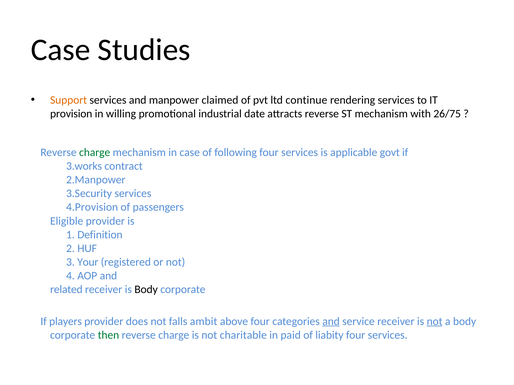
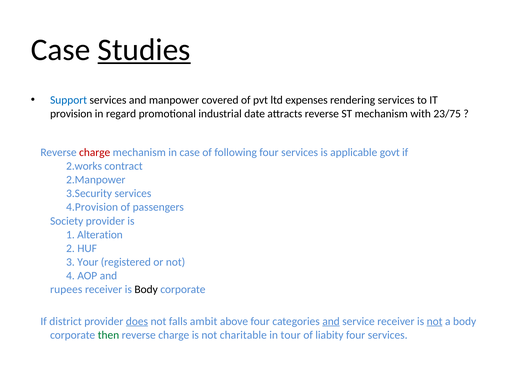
Studies underline: none -> present
Support colour: orange -> blue
claimed: claimed -> covered
continue: continue -> expenses
willing: willing -> regard
26/75: 26/75 -> 23/75
charge at (95, 153) colour: green -> red
3.works: 3.works -> 2.works
Eligible: Eligible -> Society
Definition: Definition -> Alteration
related: related -> rupees
players: players -> district
does underline: none -> present
paid: paid -> tour
